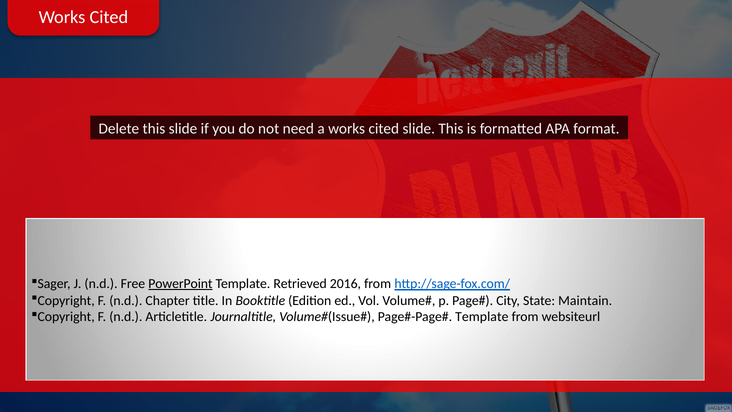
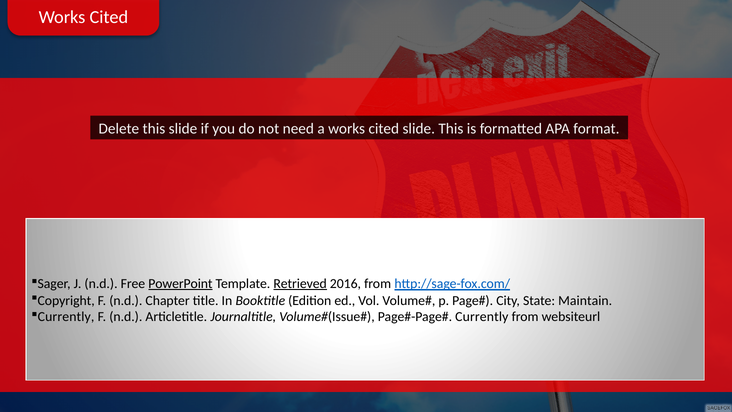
Retrieved underline: none -> present
Copyright at (66, 317): Copyright -> Currently
Template at (482, 317): Template -> Currently
